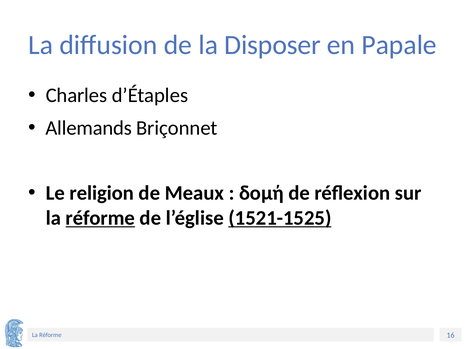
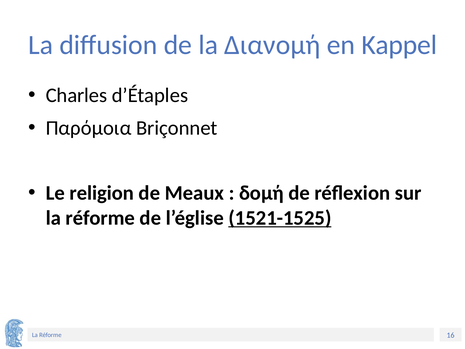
Disposer: Disposer -> Διανομή
Papale: Papale -> Kappel
Allemands: Allemands -> Παρόμοια
réforme at (100, 218) underline: present -> none
